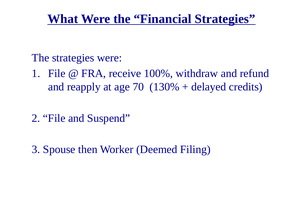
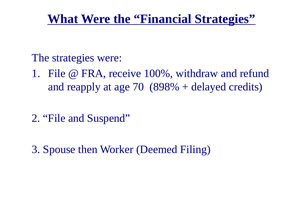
130%: 130% -> 898%
